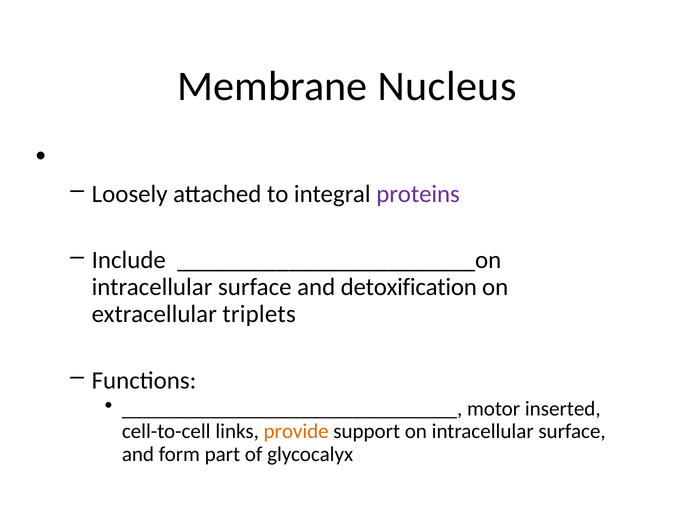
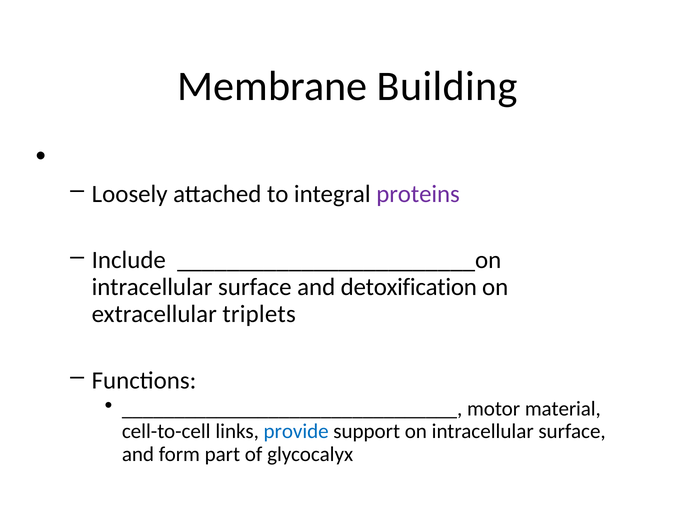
Nucleus: Nucleus -> Building
inserted: inserted -> material
provide colour: orange -> blue
